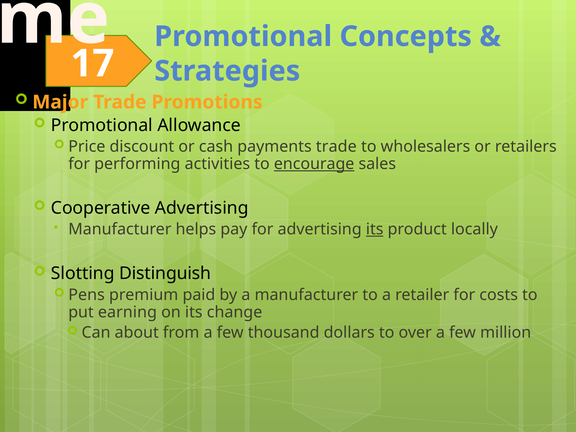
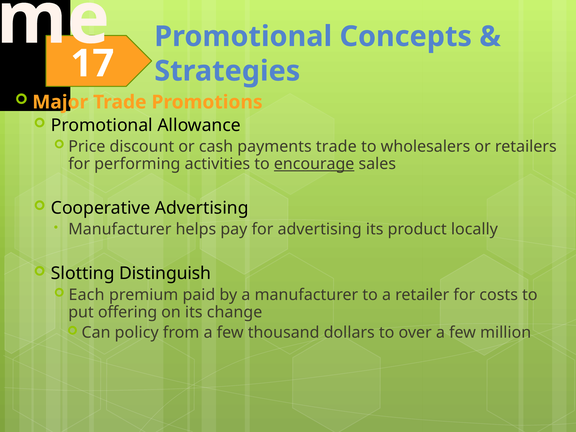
its at (375, 229) underline: present -> none
Pens: Pens -> Each
earning: earning -> offering
about: about -> policy
